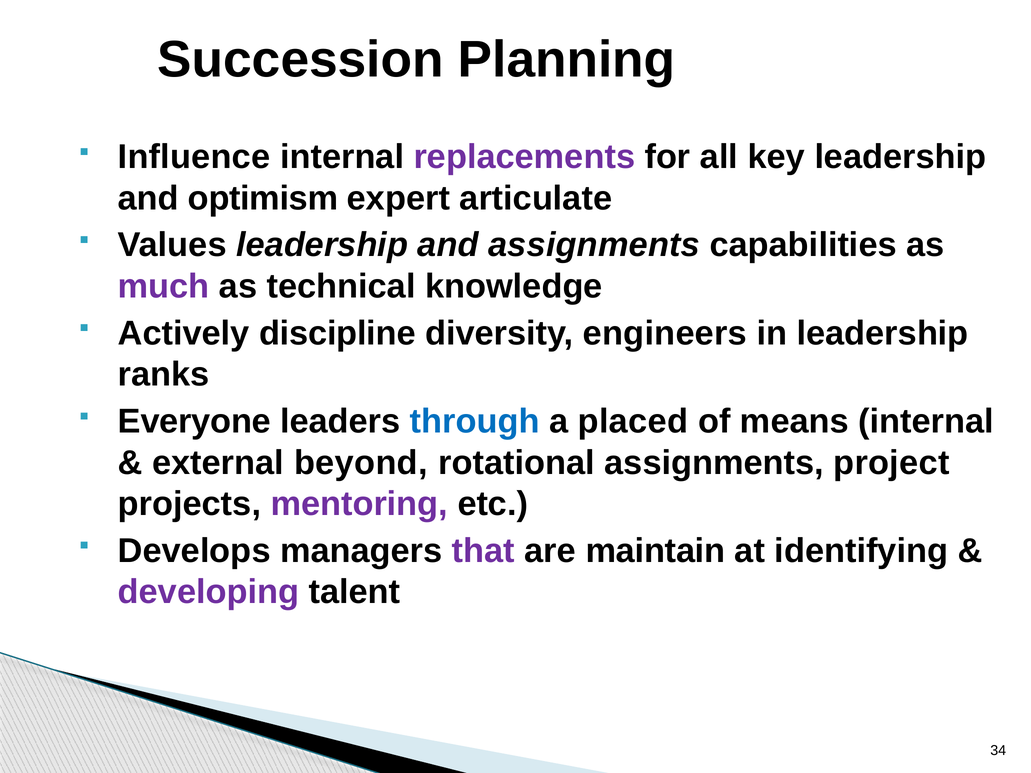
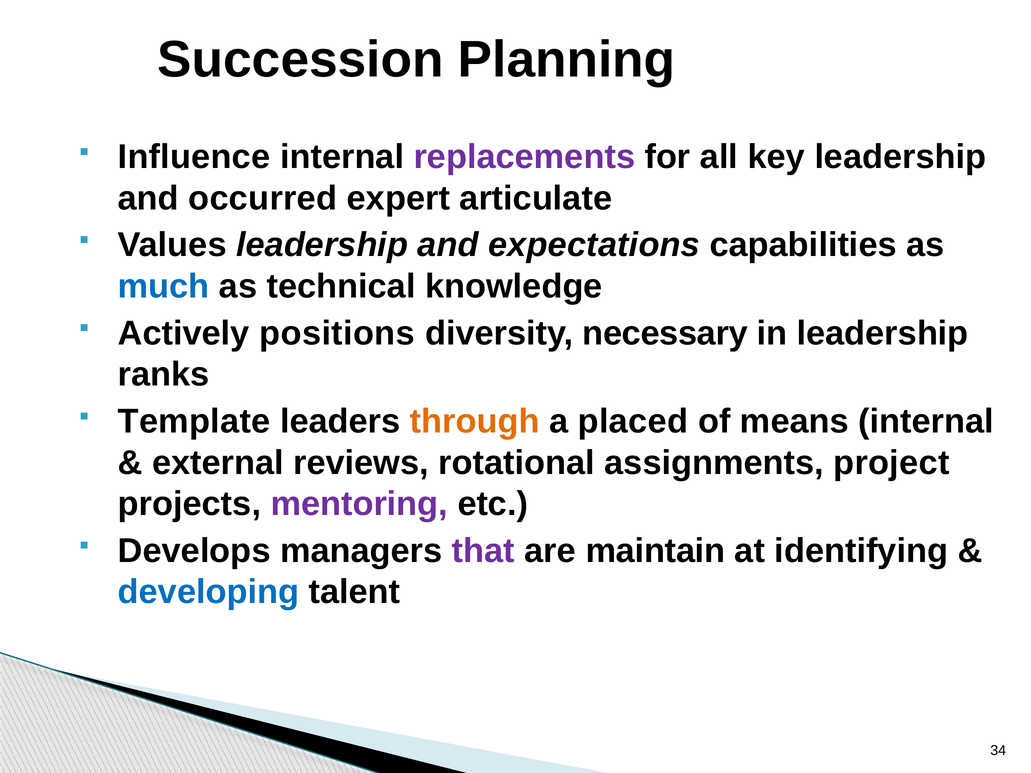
optimism: optimism -> occurred
and assignments: assignments -> expectations
much colour: purple -> blue
discipline: discipline -> positions
engineers: engineers -> necessary
Everyone: Everyone -> Template
through colour: blue -> orange
beyond: beyond -> reviews
developing colour: purple -> blue
